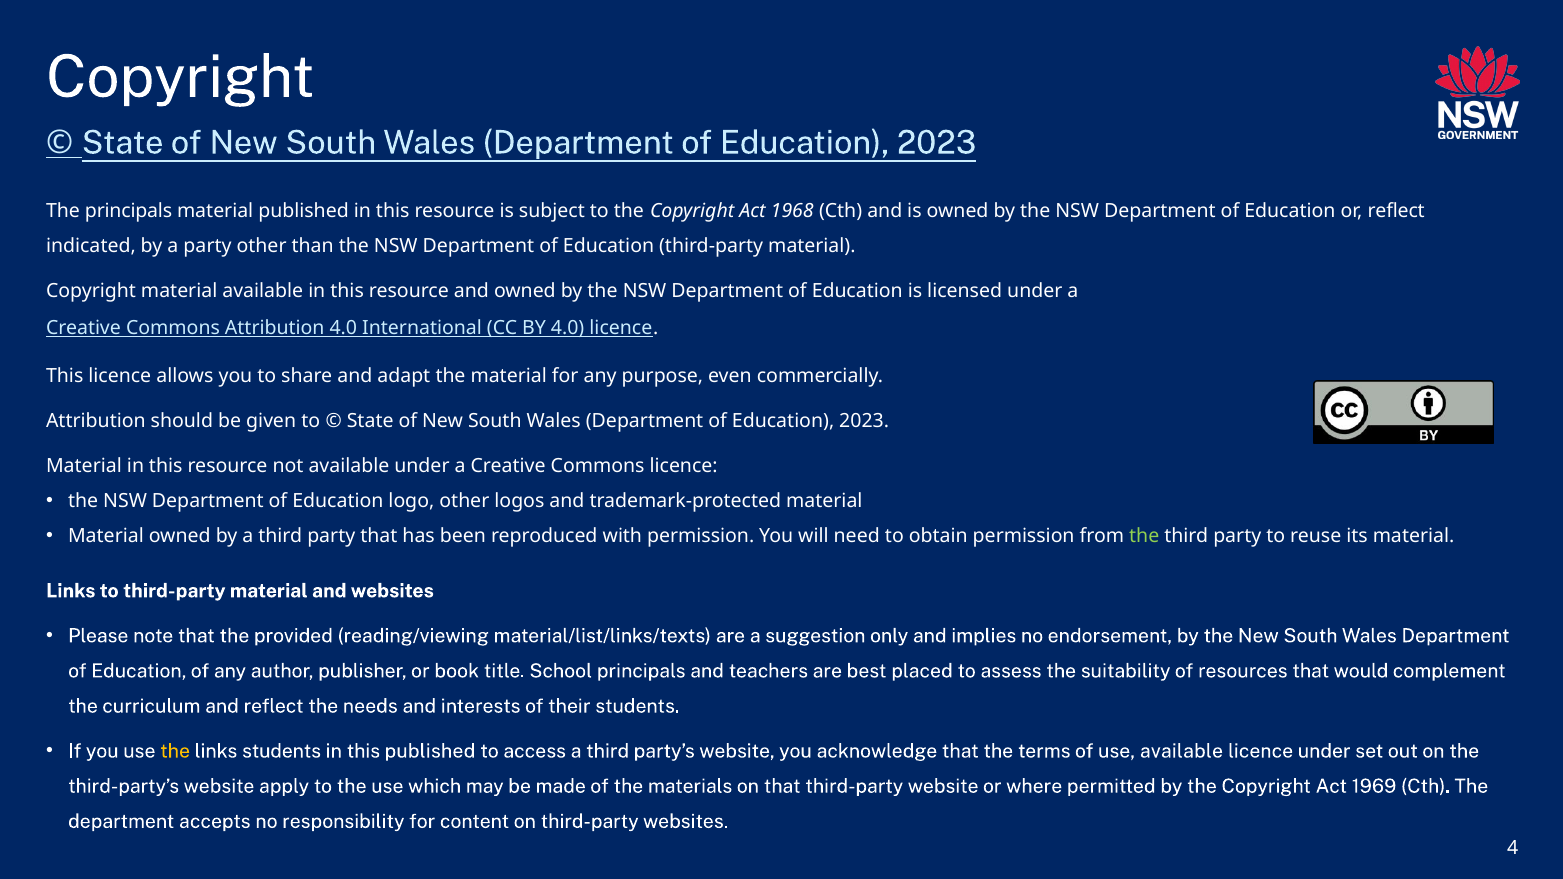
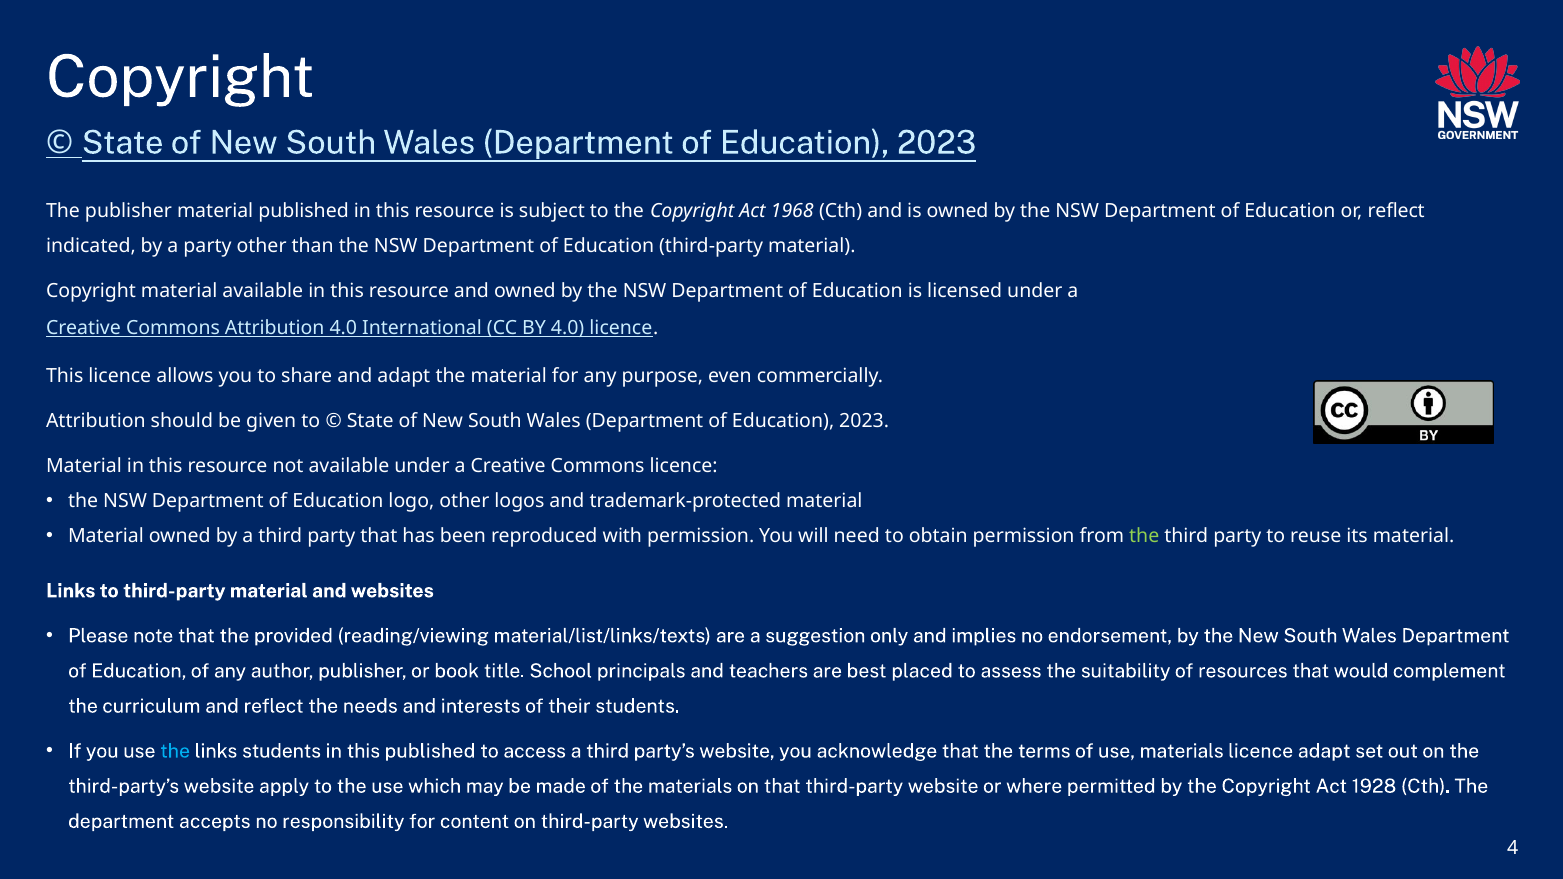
The principals: principals -> publisher
the at (175, 751) colour: yellow -> light blue
use available: available -> materials
licence under: under -> adapt
1969: 1969 -> 1928
